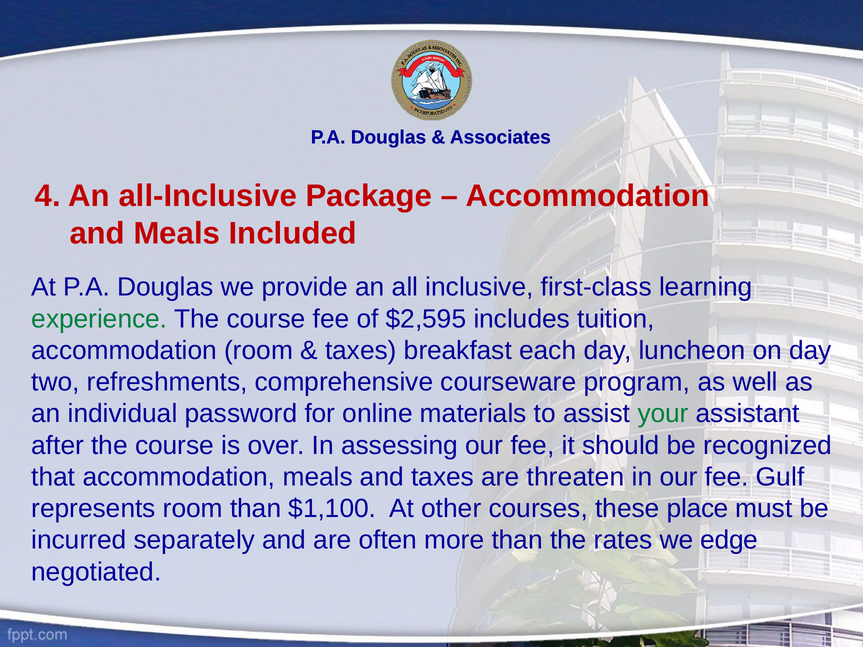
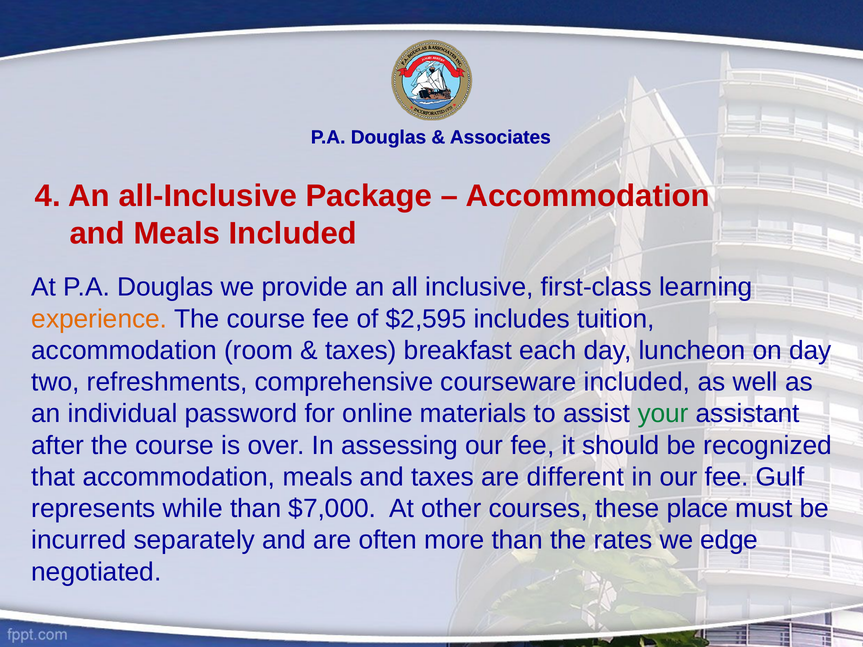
experience colour: green -> orange
courseware program: program -> included
threaten: threaten -> different
represents room: room -> while
$1,100: $1,100 -> $7,000
